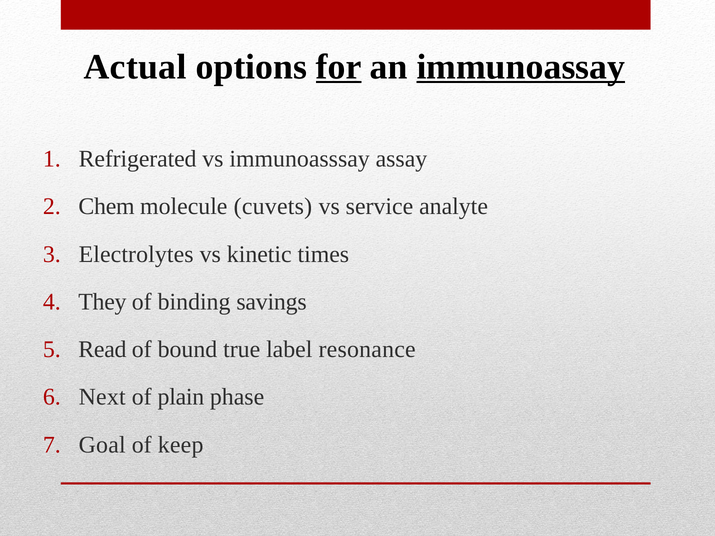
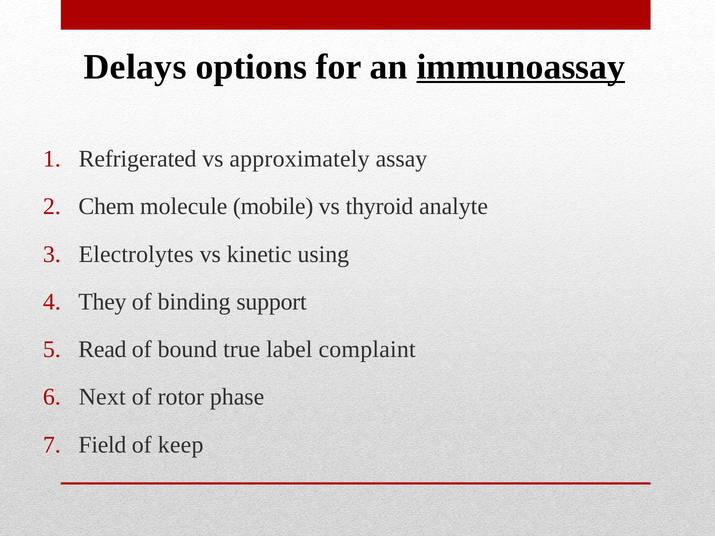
Actual: Actual -> Delays
for underline: present -> none
immunoasssay: immunoasssay -> approximately
cuvets: cuvets -> mobile
service: service -> thyroid
times: times -> using
savings: savings -> support
resonance: resonance -> complaint
plain: plain -> rotor
Goal: Goal -> Field
